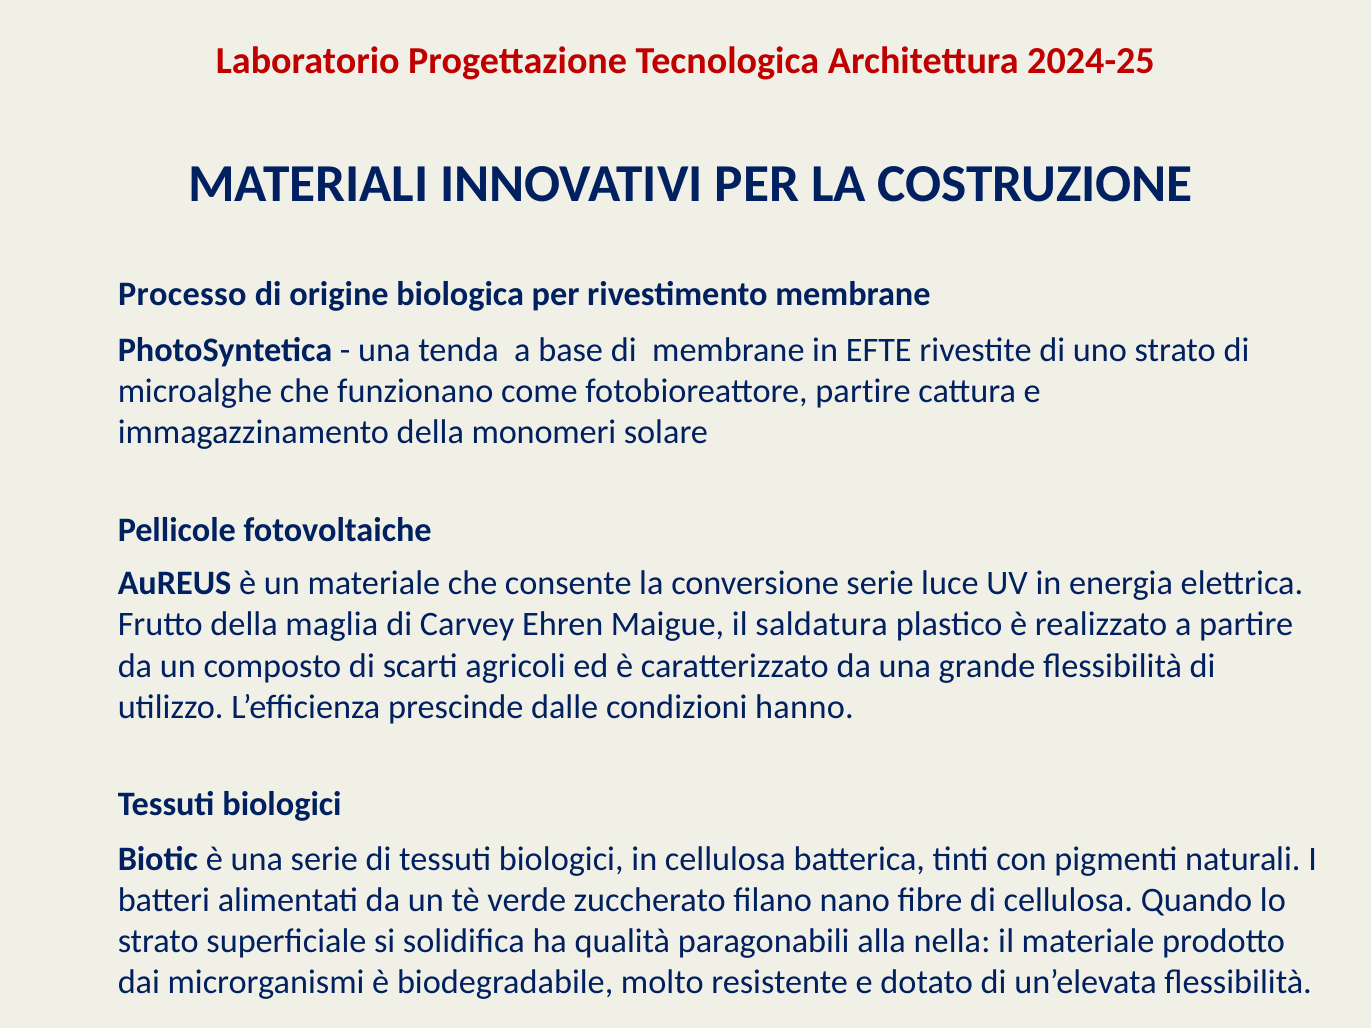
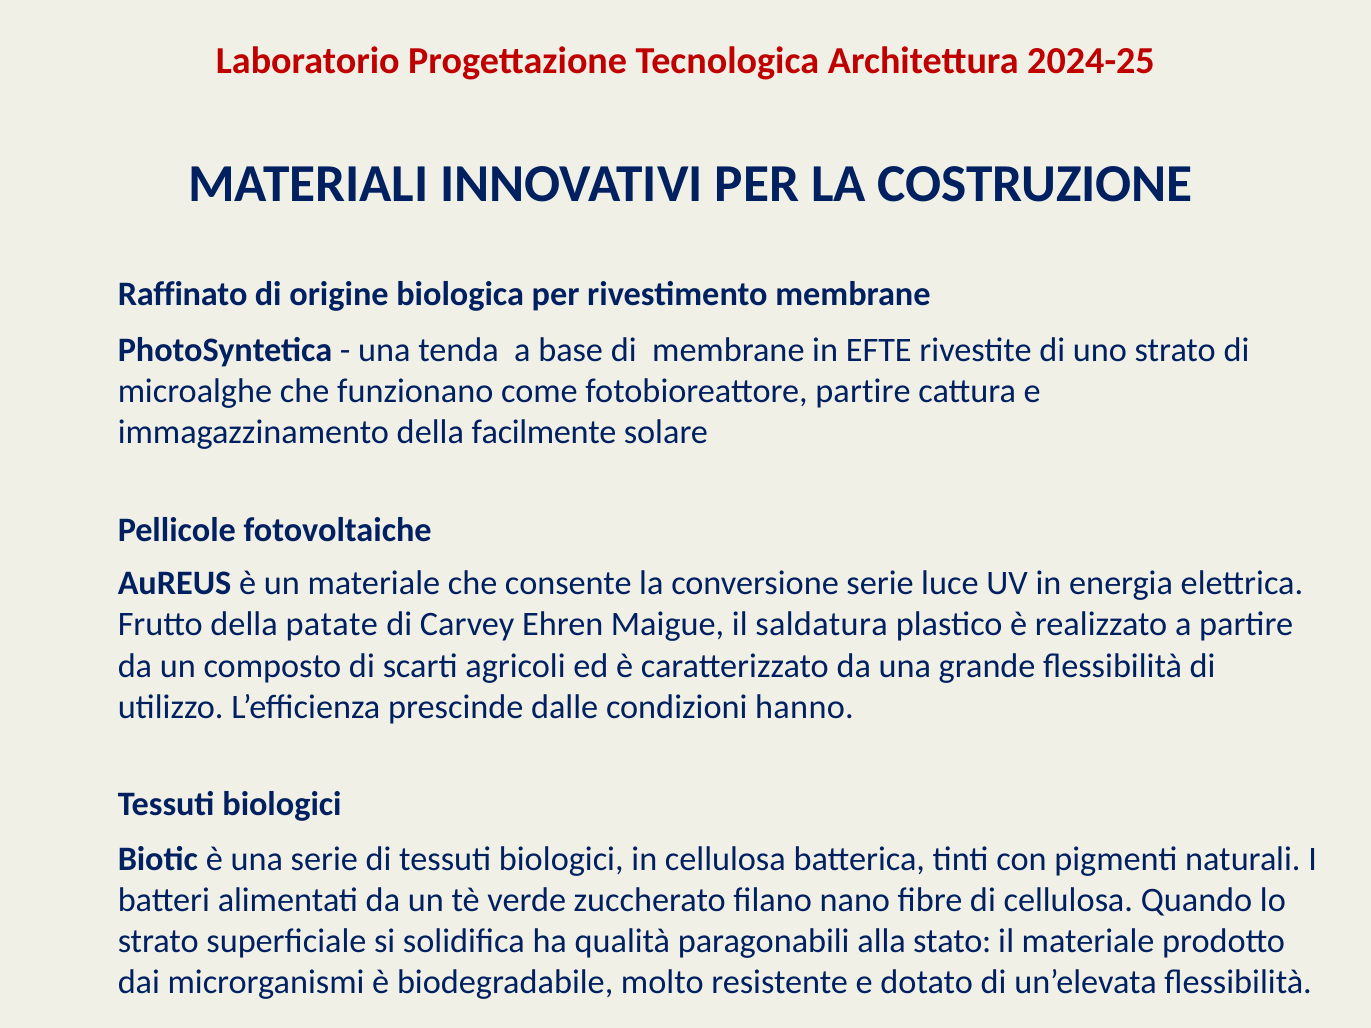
Processo: Processo -> Raffinato
monomeri: monomeri -> facilmente
maglia: maglia -> patate
nella: nella -> stato
